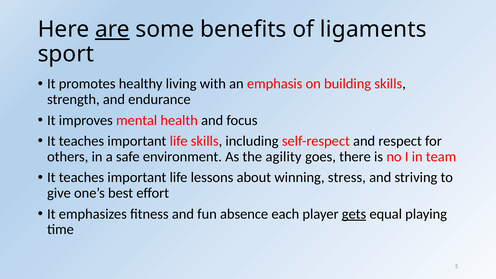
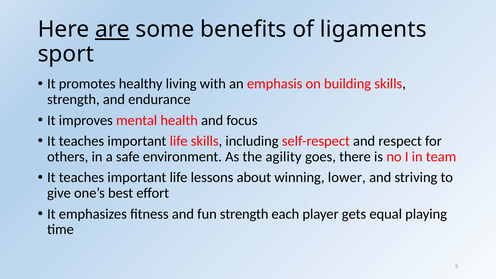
stress: stress -> lower
fun absence: absence -> strength
gets underline: present -> none
